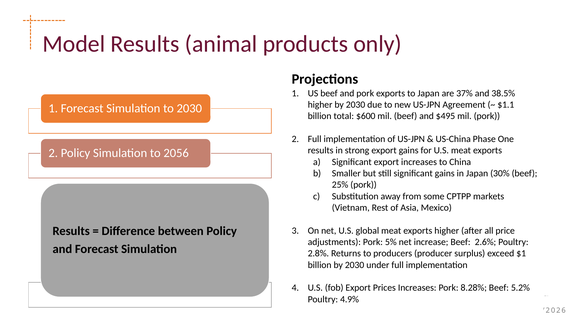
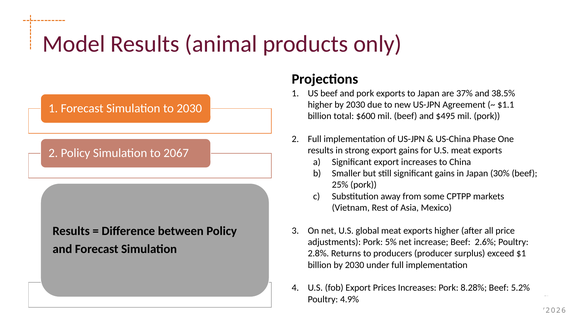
2056: 2056 -> 2067
